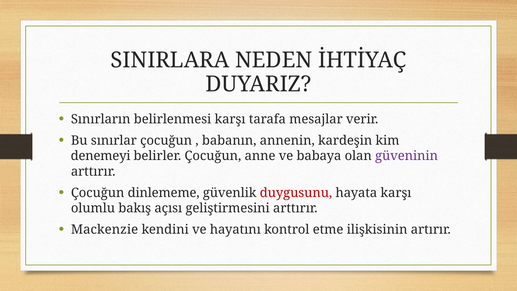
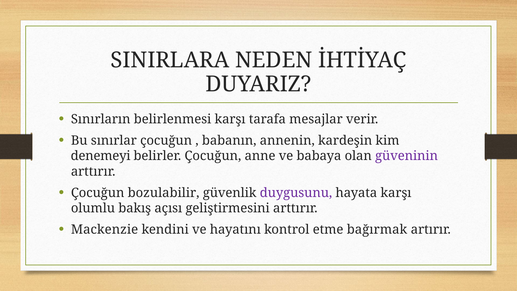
dinlememe: dinlememe -> bozulabilir
duygusunu colour: red -> purple
ilişkisinin: ilişkisinin -> bağırmak
